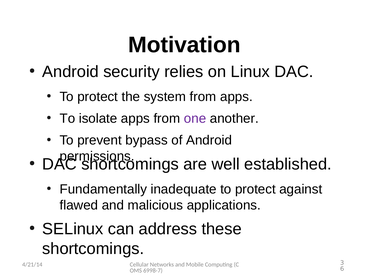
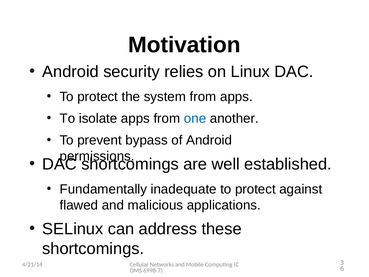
one colour: purple -> blue
